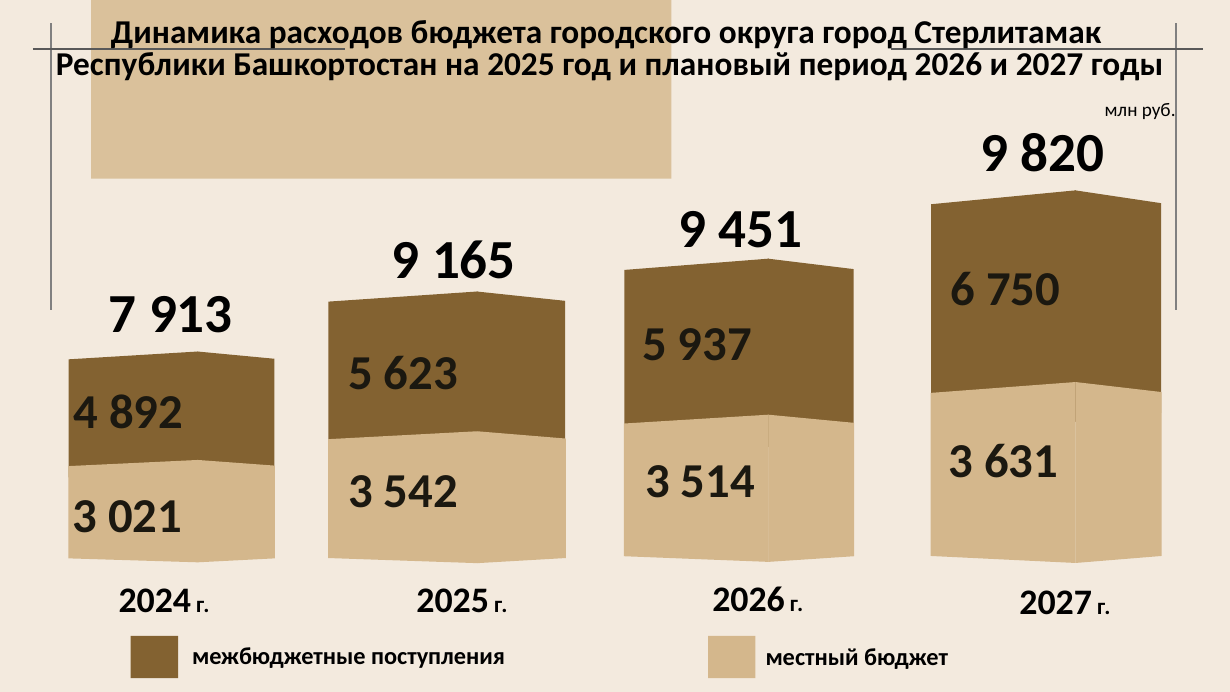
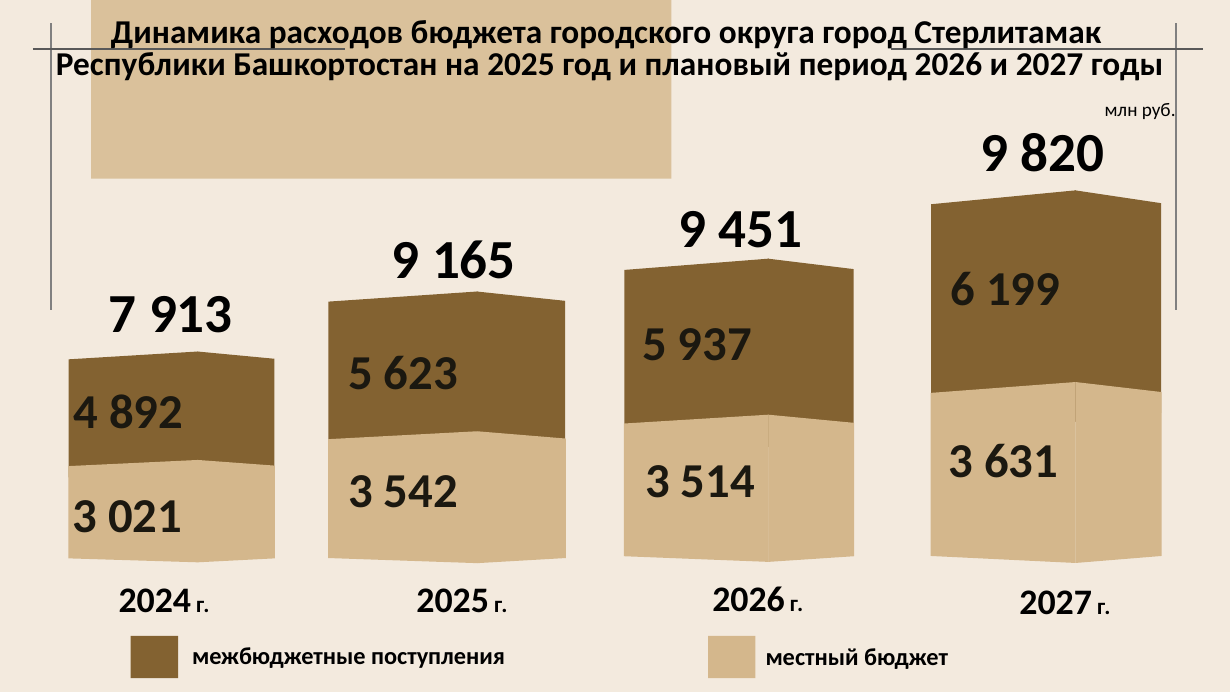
750: 750 -> 199
